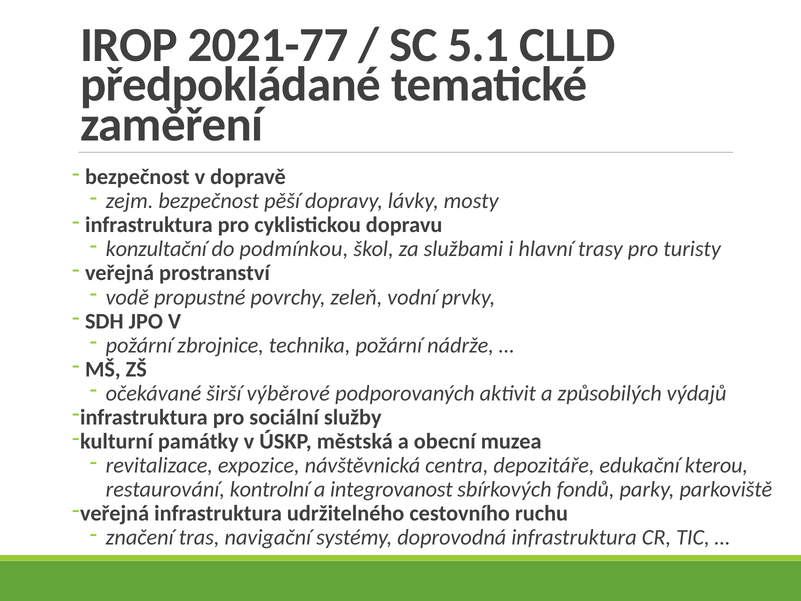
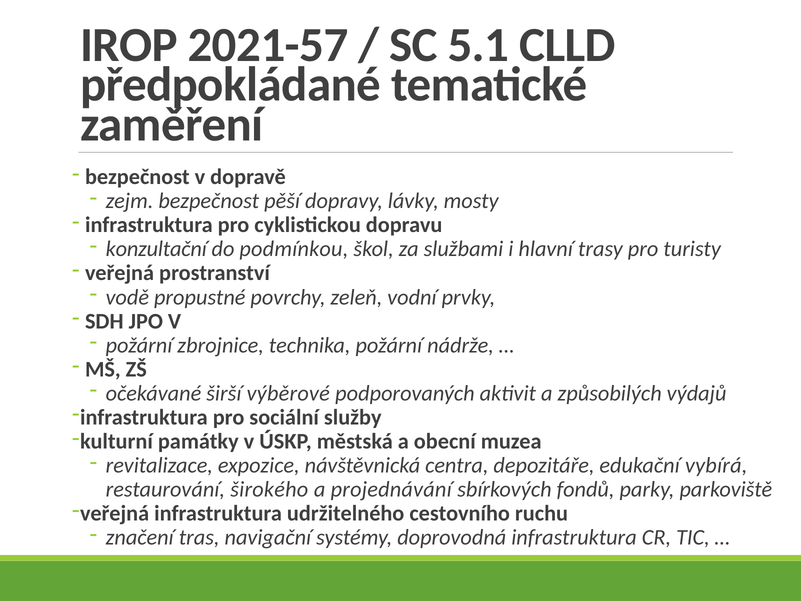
2021-77: 2021-77 -> 2021-57
kterou: kterou -> vybírá
kontrolní: kontrolní -> širokého
integrovanost: integrovanost -> projednávání
